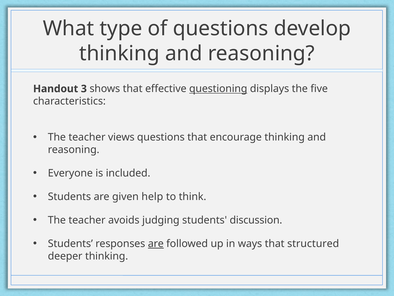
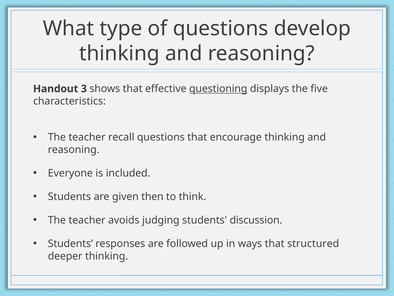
views: views -> recall
help: help -> then
are at (156, 243) underline: present -> none
